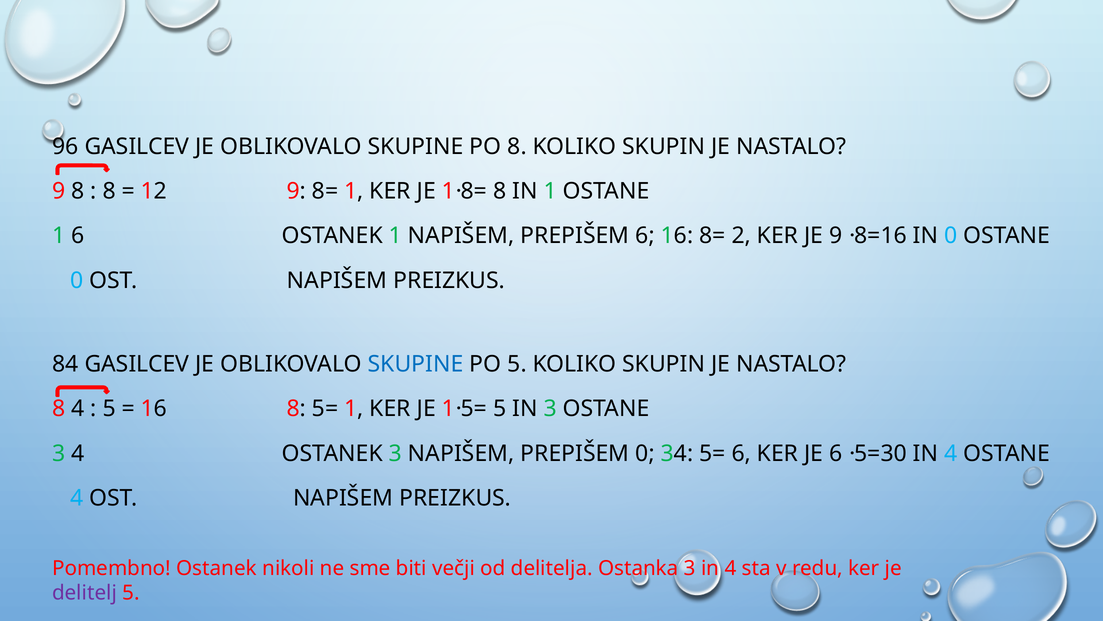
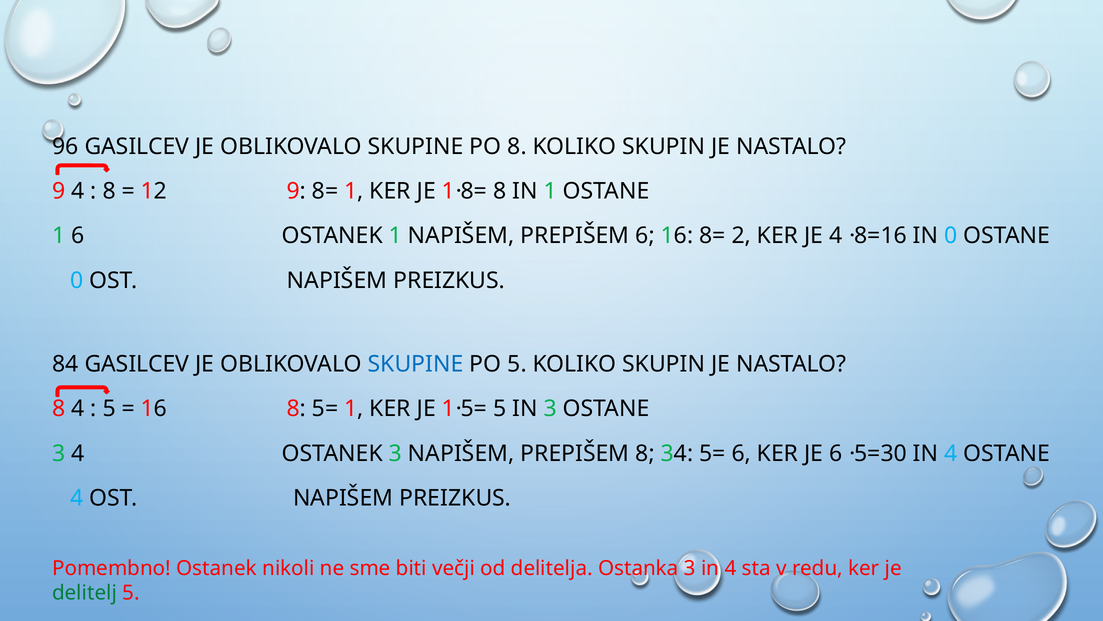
9 8: 8 -> 4
JE 9: 9 -> 4
PREPIŠEM 0: 0 -> 8
delitelj colour: purple -> green
